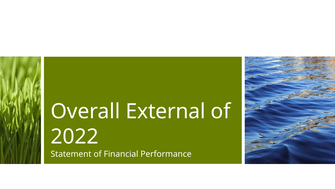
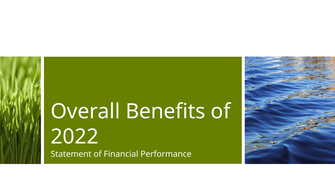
External: External -> Benefits
